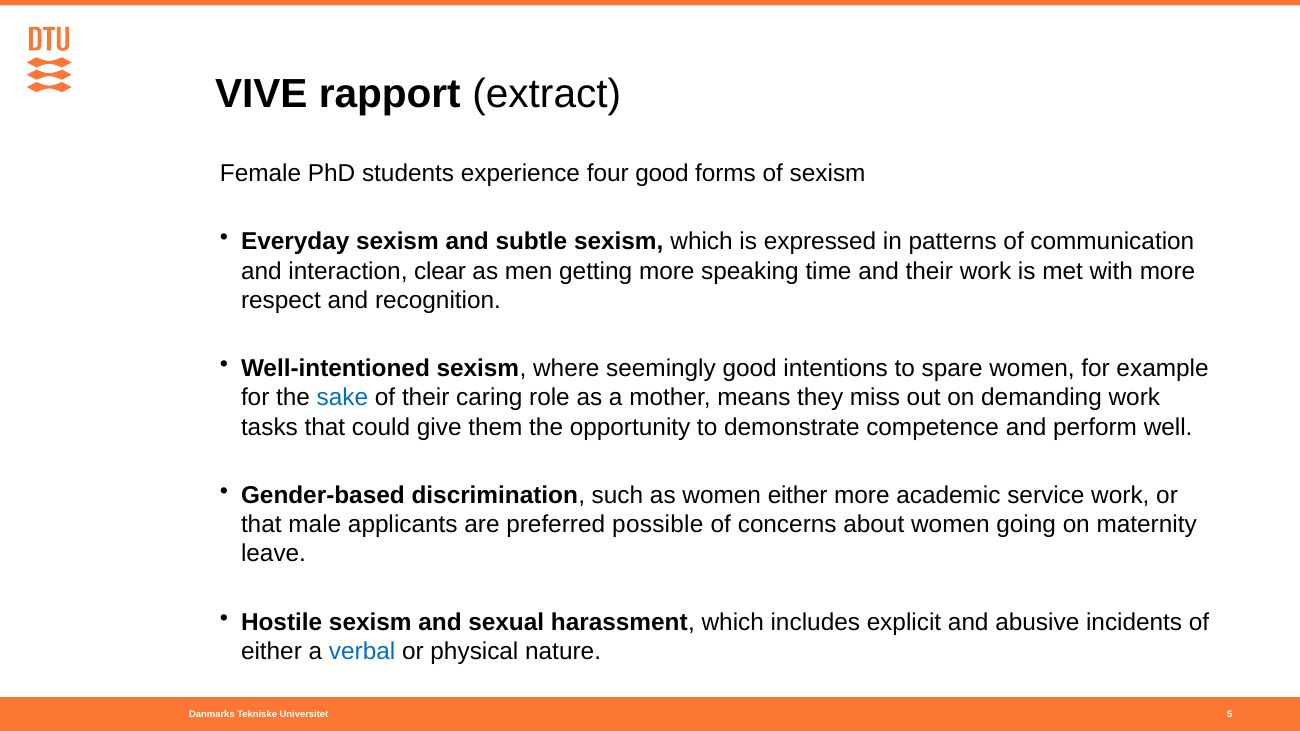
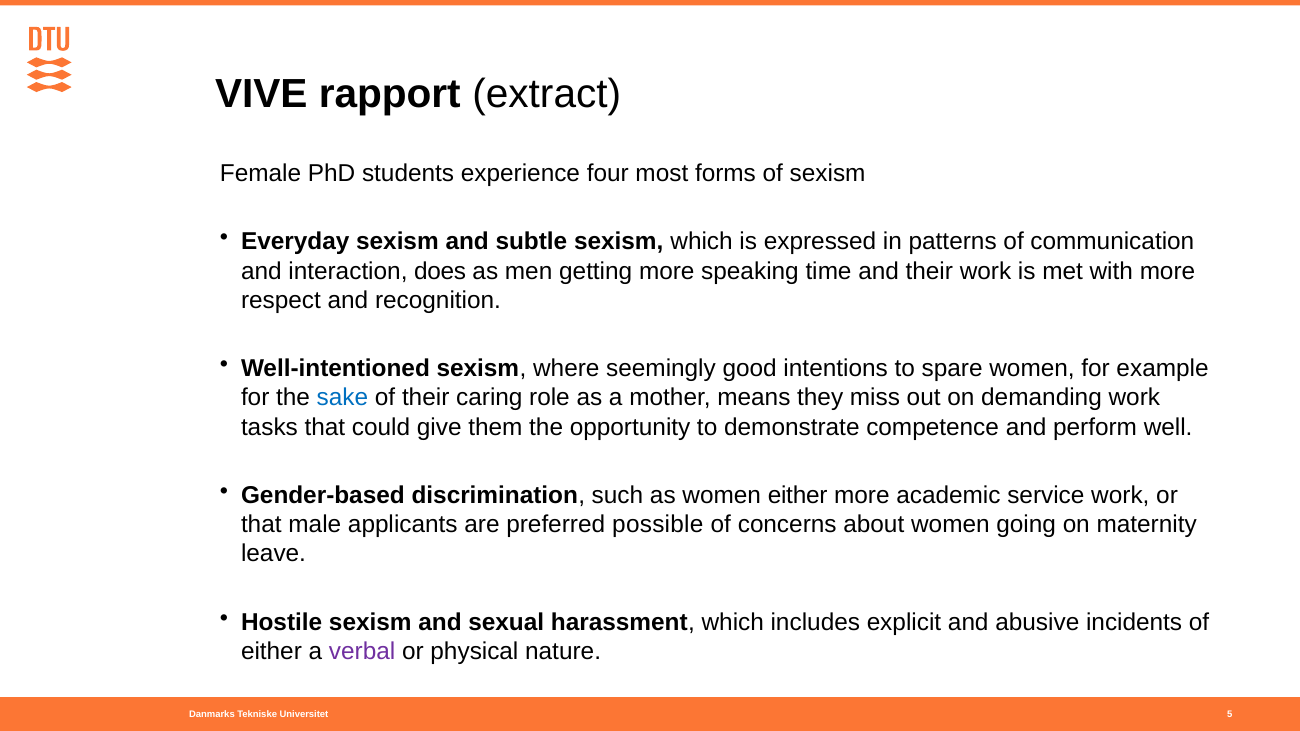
four good: good -> most
clear: clear -> does
verbal colour: blue -> purple
